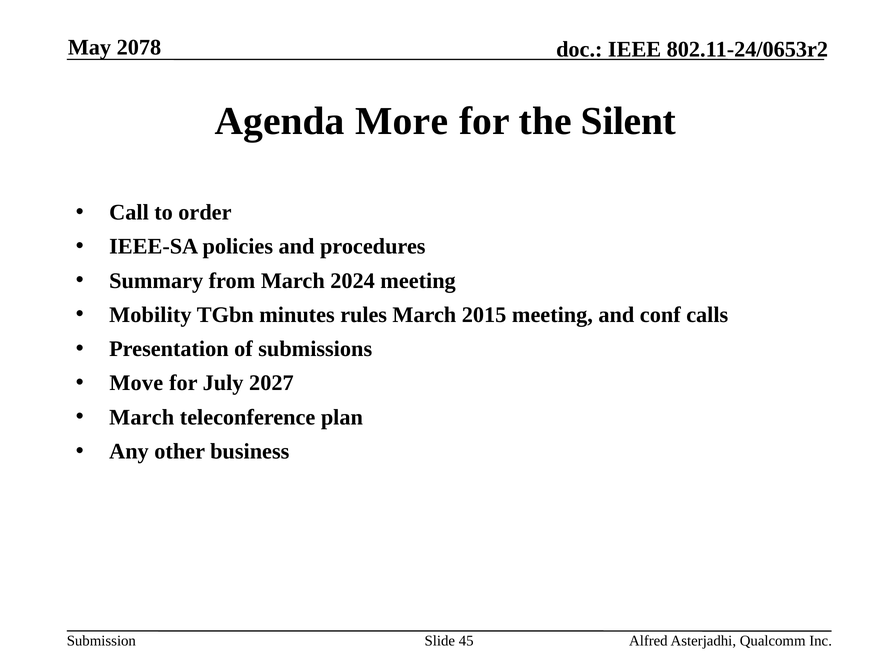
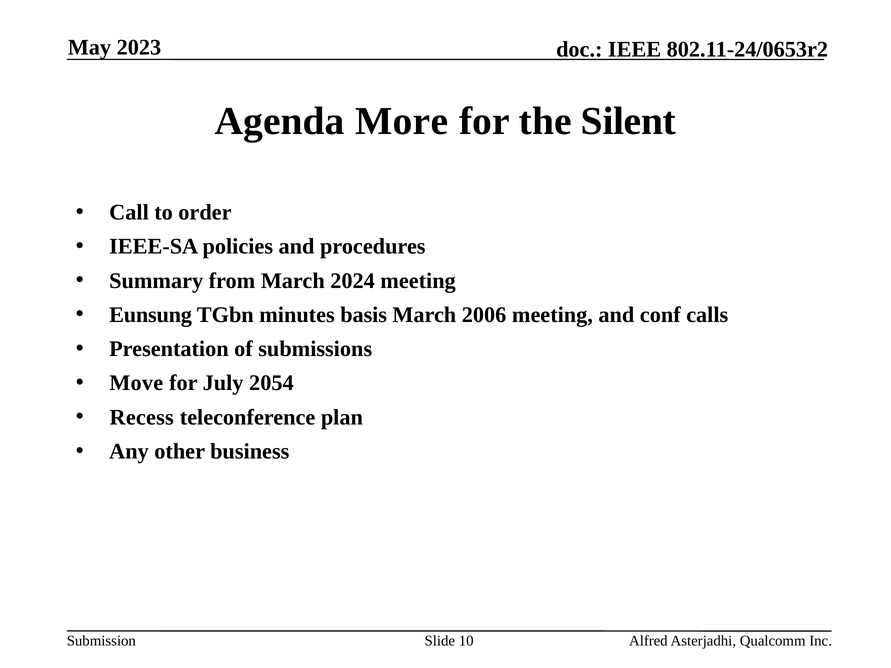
2078: 2078 -> 2023
Mobility: Mobility -> Eunsung
rules: rules -> basis
2015: 2015 -> 2006
2027: 2027 -> 2054
March at (142, 417): March -> Recess
45: 45 -> 10
